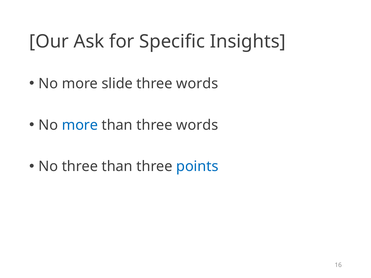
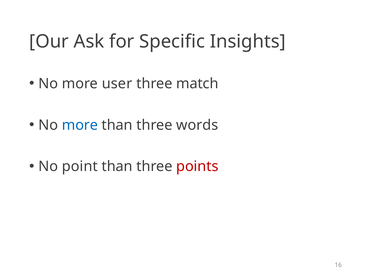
slide: slide -> user
words at (197, 84): words -> match
No three: three -> point
points colour: blue -> red
